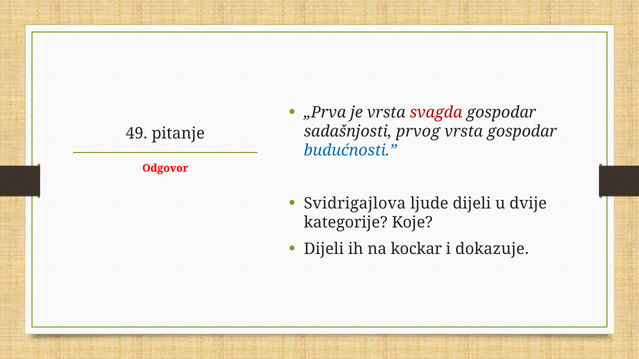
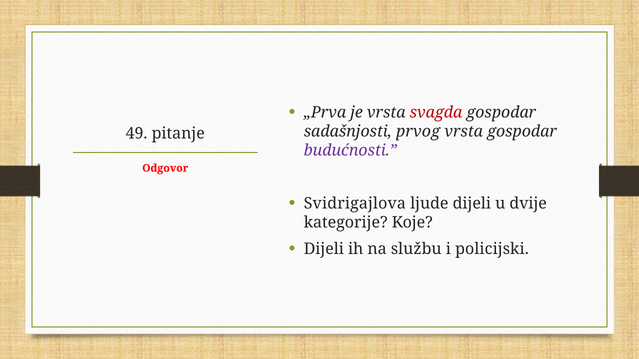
budućnosti colour: blue -> purple
kockar: kockar -> službu
dokazuje: dokazuje -> policijski
